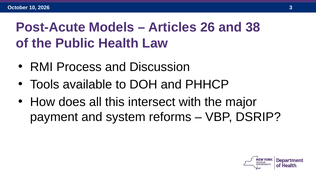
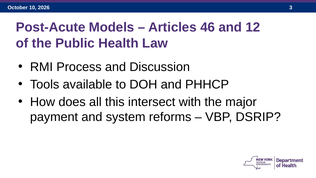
26: 26 -> 46
38: 38 -> 12
